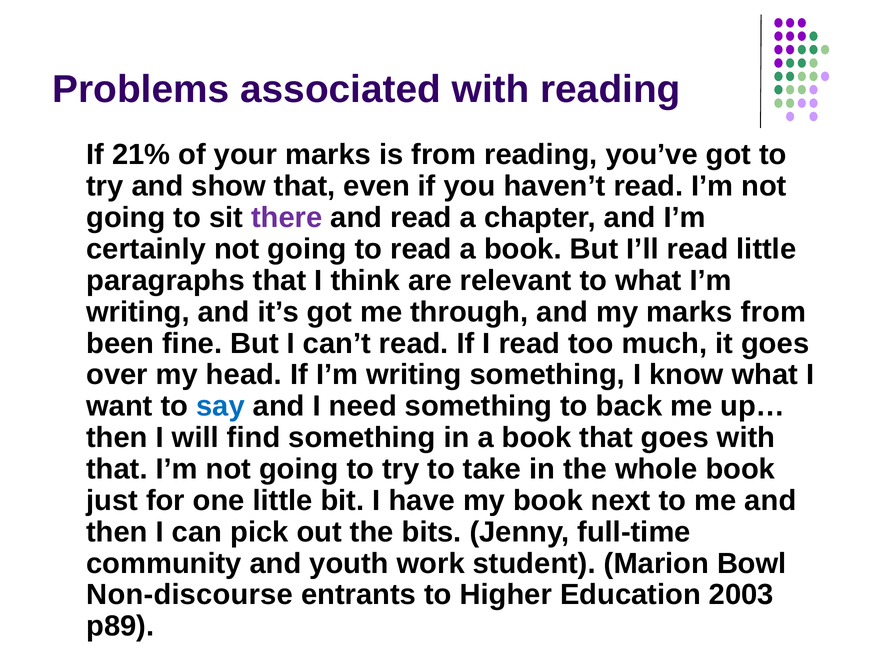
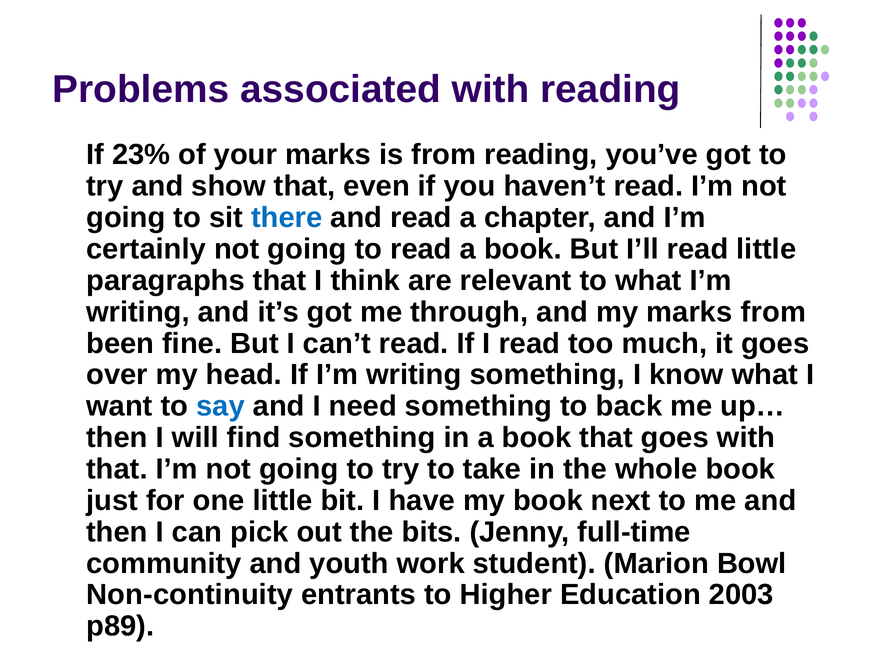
21%: 21% -> 23%
there colour: purple -> blue
Non-discourse: Non-discourse -> Non-continuity
